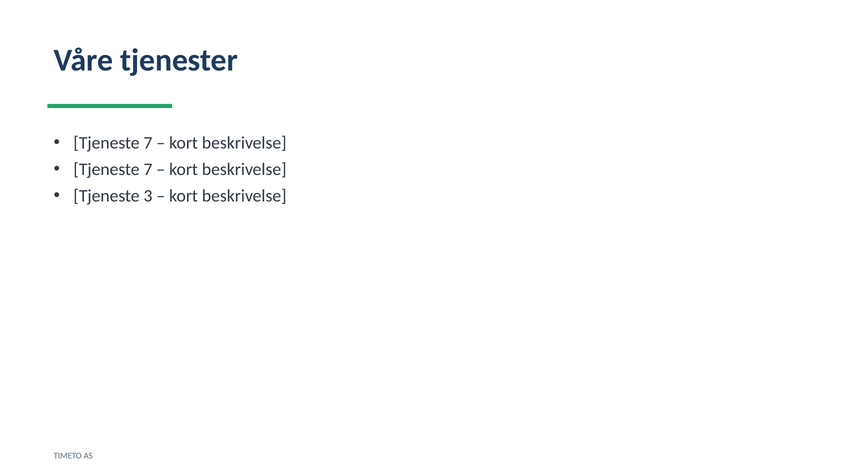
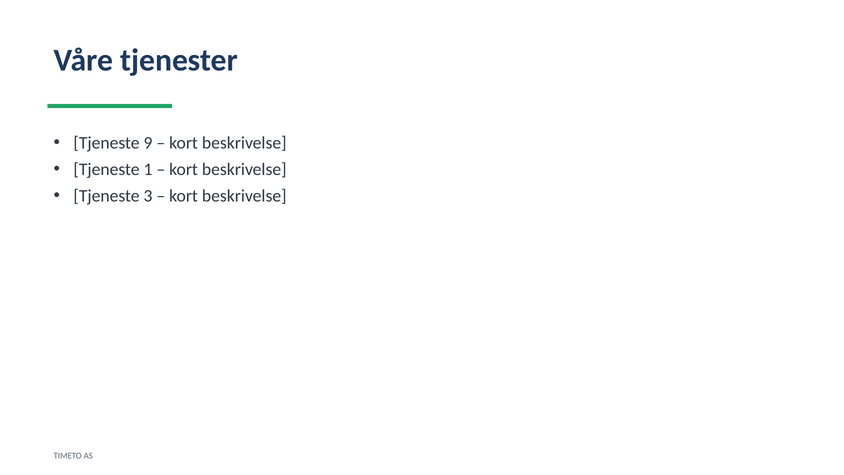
7 at (148, 143): 7 -> 9
7 at (148, 169): 7 -> 1
